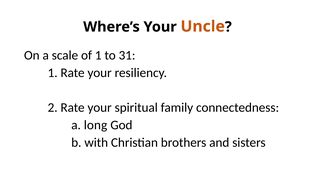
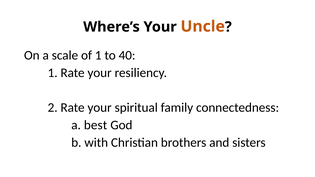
31: 31 -> 40
long: long -> best
